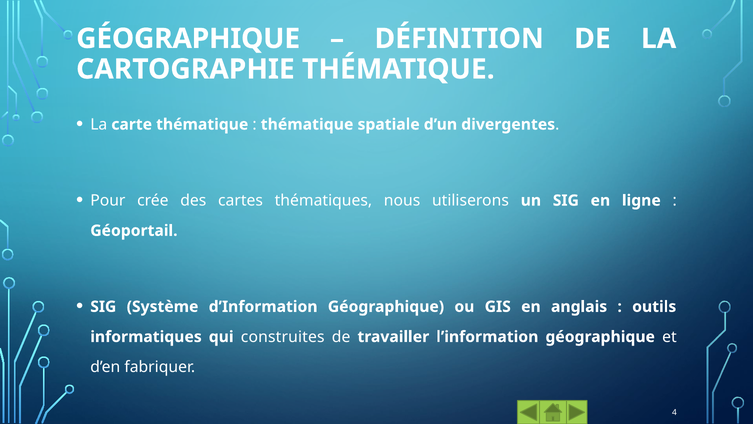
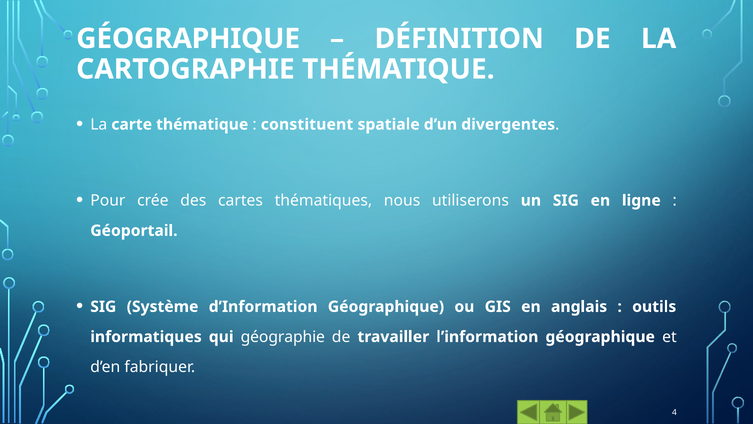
thématique at (307, 124): thématique -> constituent
construites: construites -> géographie
